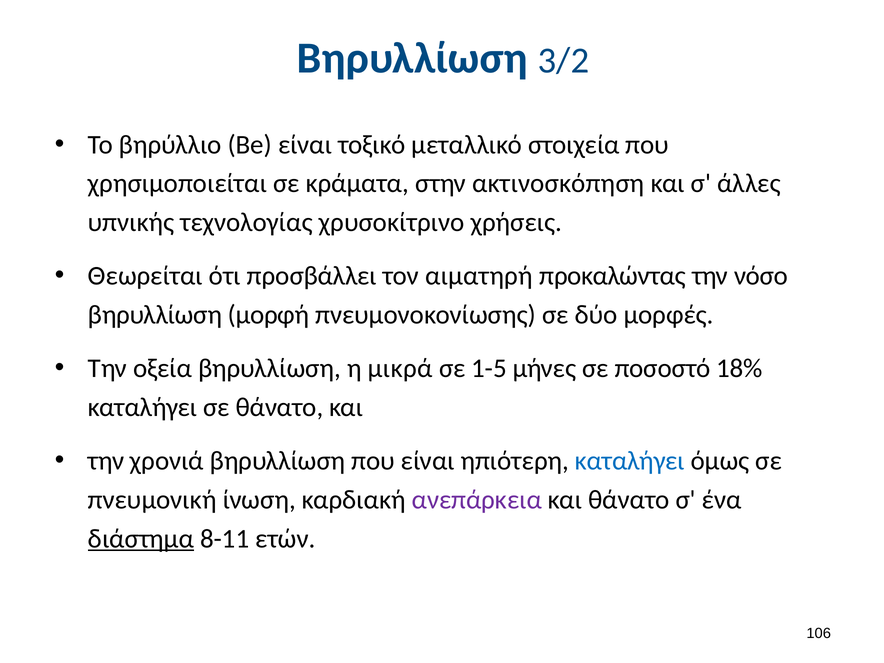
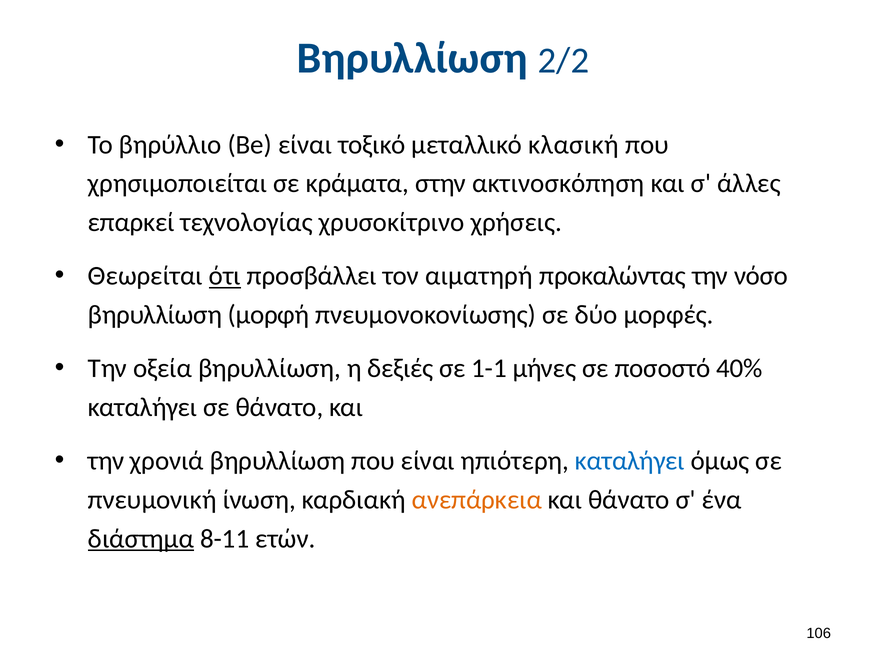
3/2: 3/2 -> 2/2
στοιχεία: στοιχεία -> κλασική
υπνικής: υπνικής -> επαρκεί
ότι underline: none -> present
μικρά: μικρά -> δεξιές
1-5: 1-5 -> 1-1
18%: 18% -> 40%
ανεπάρκεια colour: purple -> orange
